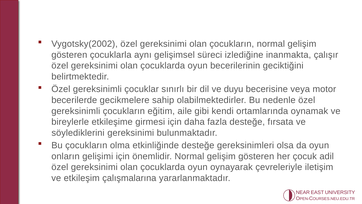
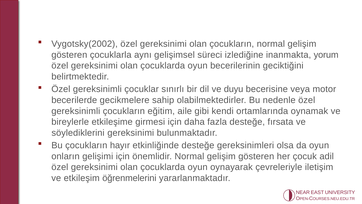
çalışır: çalışır -> yorum
olma: olma -> hayır
çalışmalarına: çalışmalarına -> öğrenmelerini
